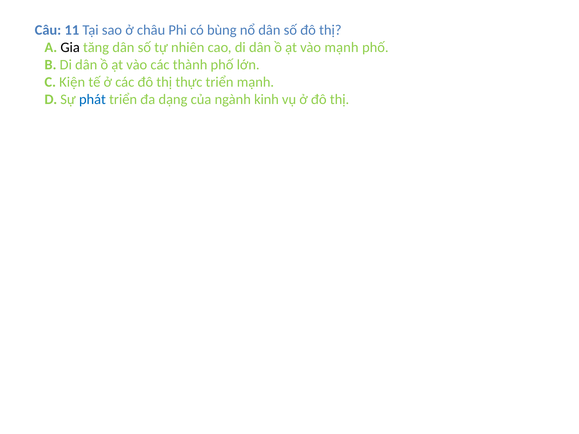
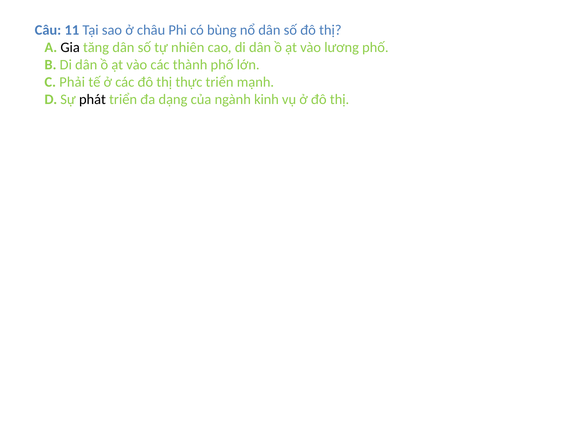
vào mạnh: mạnh -> lương
Kiện: Kiện -> Phải
phát colour: blue -> black
